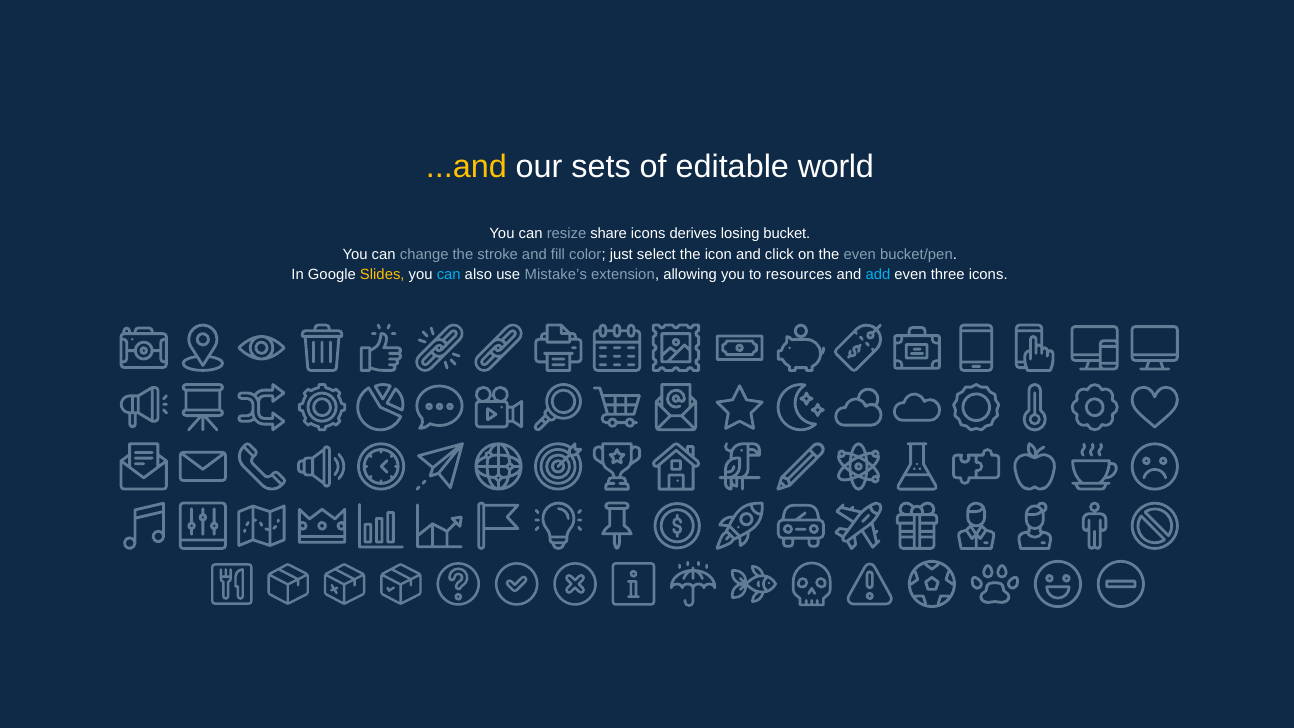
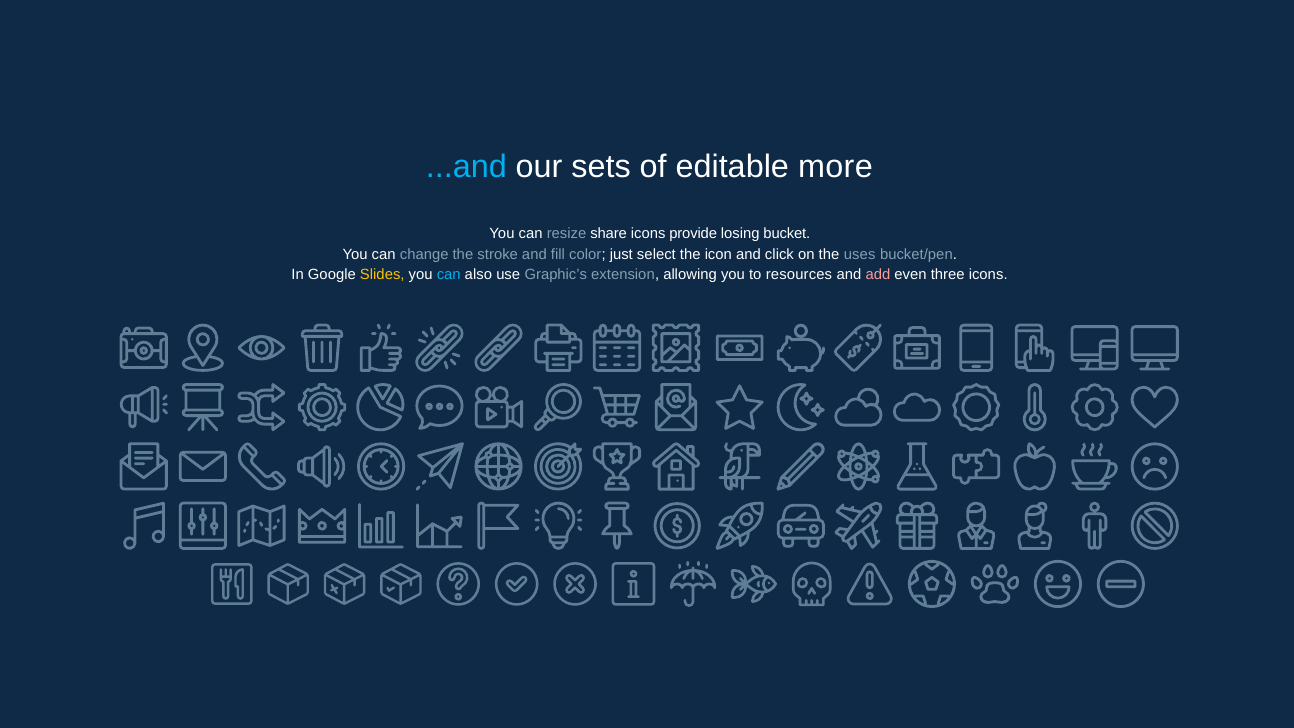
...and colour: yellow -> light blue
world: world -> more
derives: derives -> provide
the even: even -> uses
Mistake’s: Mistake’s -> Graphic’s
add colour: light blue -> pink
